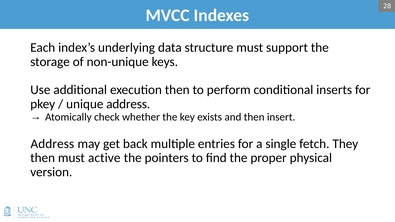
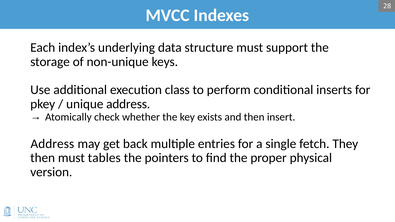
execution then: then -> class
active: active -> tables
